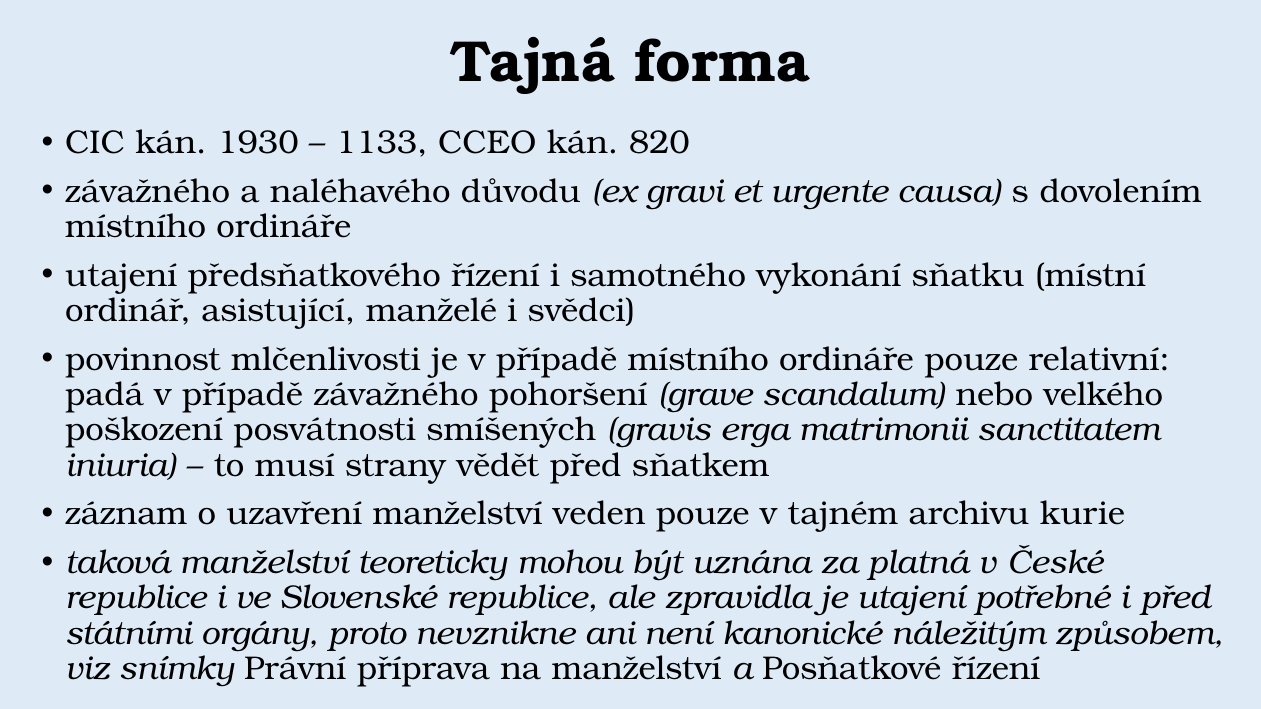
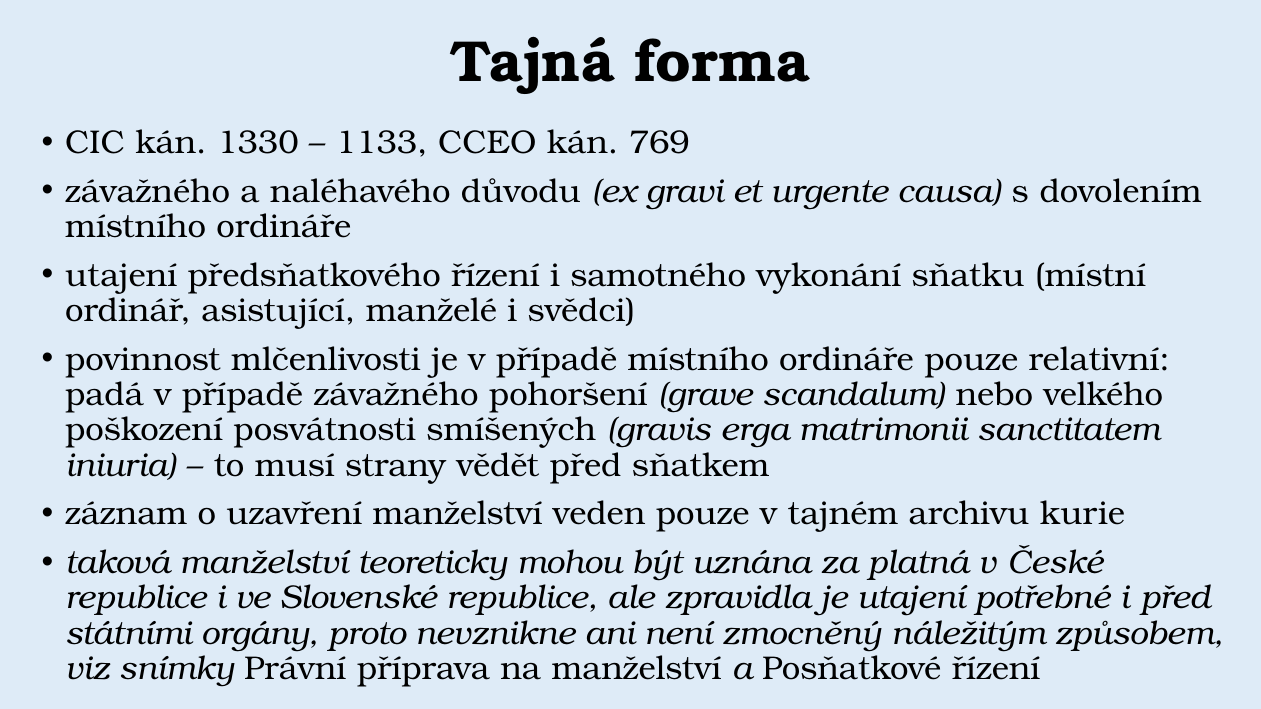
1930: 1930 -> 1330
820: 820 -> 769
kanonické: kanonické -> zmocněný
